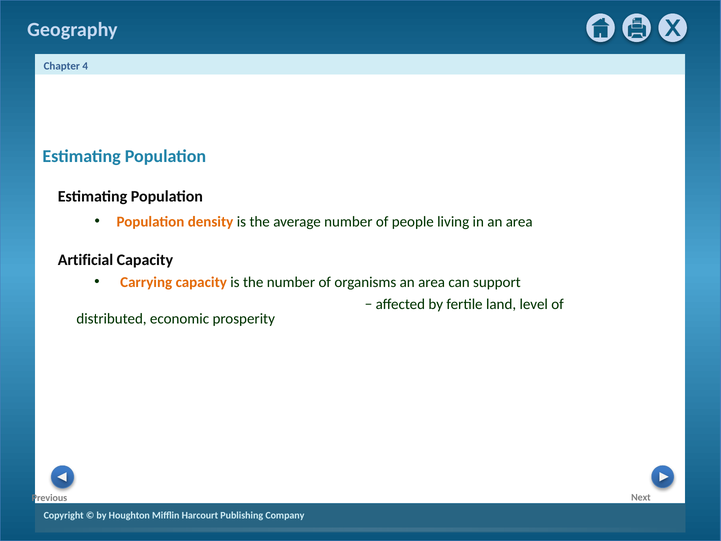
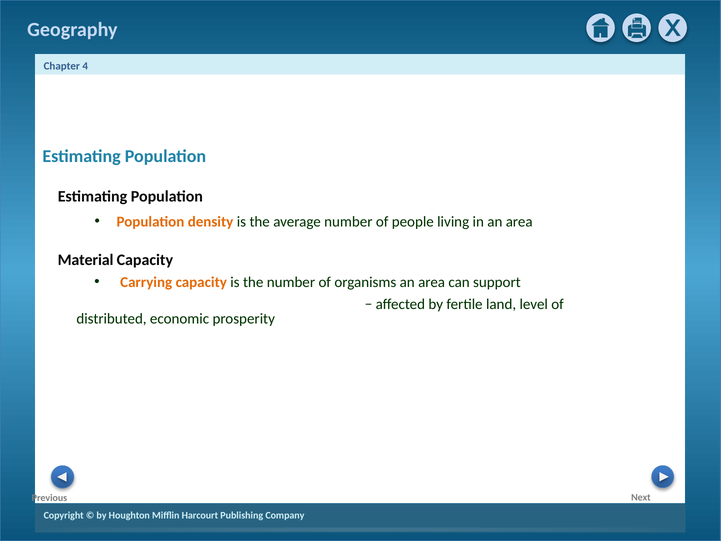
Artificial: Artificial -> Material
